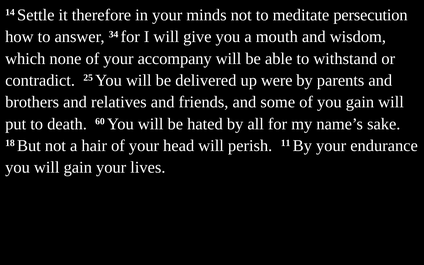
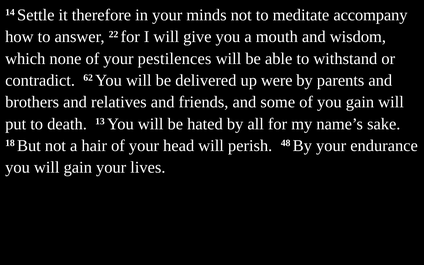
persecution: persecution -> accompany
34: 34 -> 22
accompany: accompany -> pestilences
25: 25 -> 62
60: 60 -> 13
11: 11 -> 48
